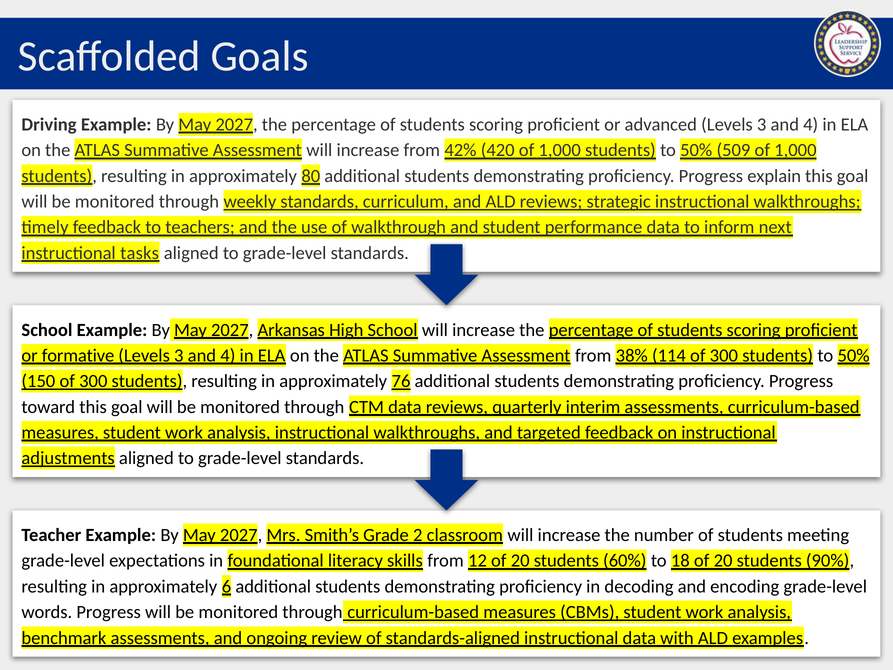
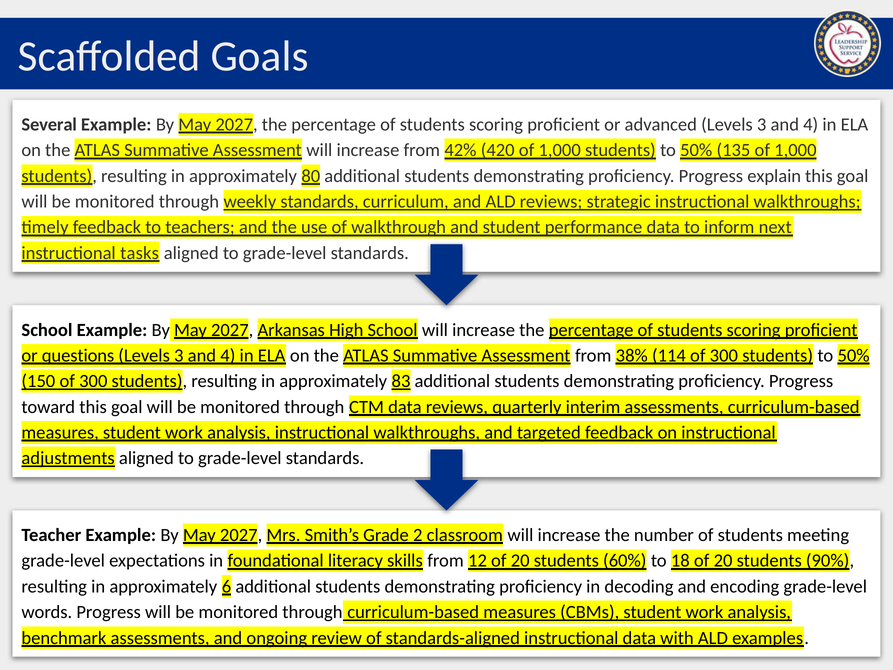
Driving: Driving -> Several
509: 509 -> 135
formative: formative -> questions
76: 76 -> 83
